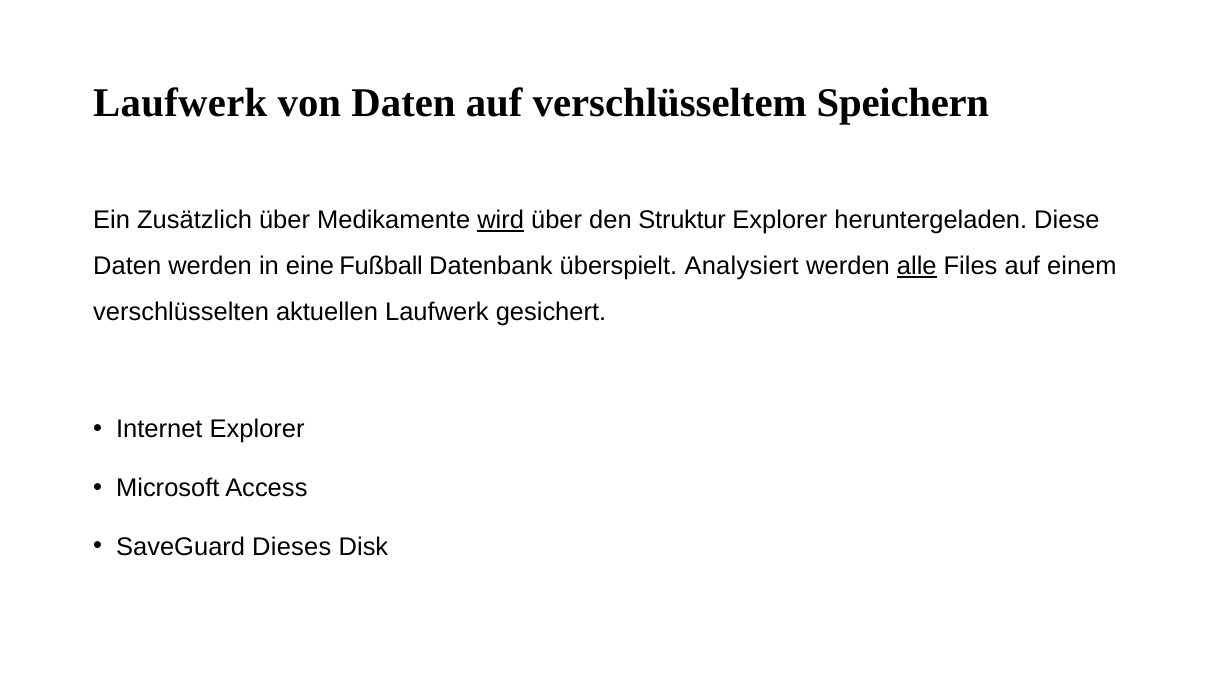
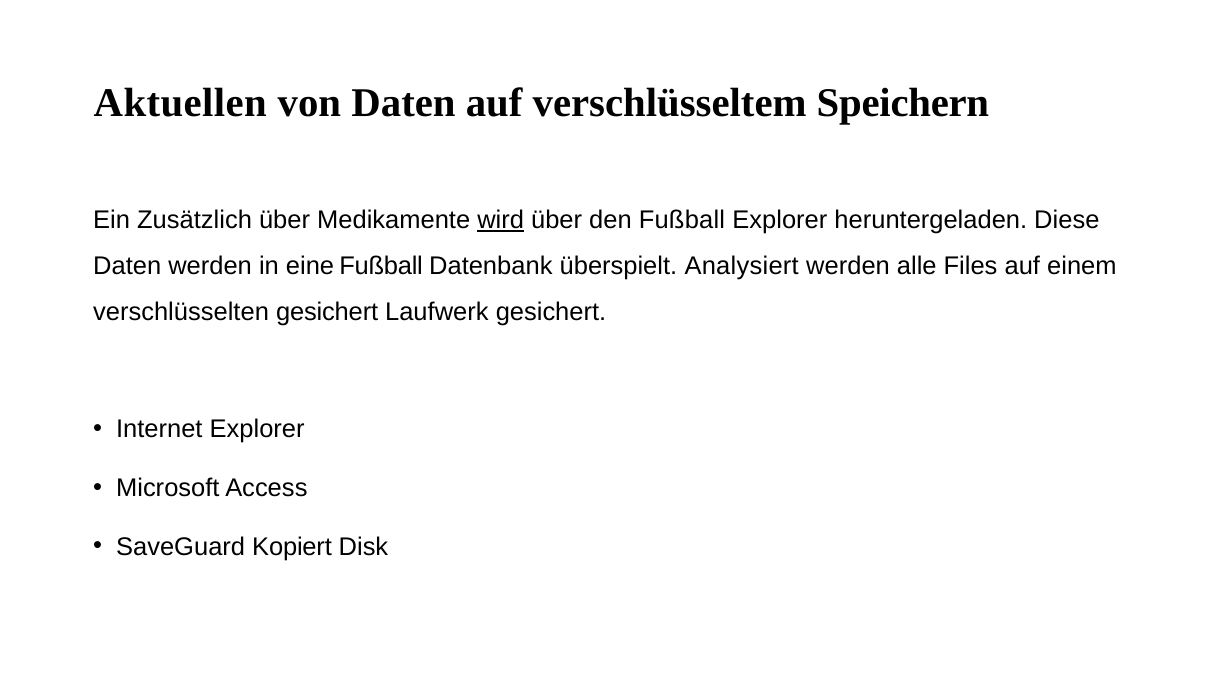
Laufwerk at (180, 103): Laufwerk -> Aktuellen
den Struktur: Struktur -> Fußball
alle underline: present -> none
verschlüsselten aktuellen: aktuellen -> gesichert
Dieses: Dieses -> Kopiert
